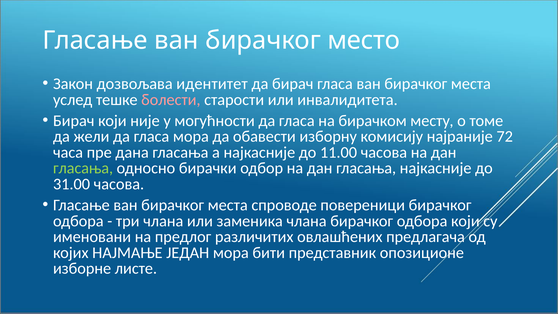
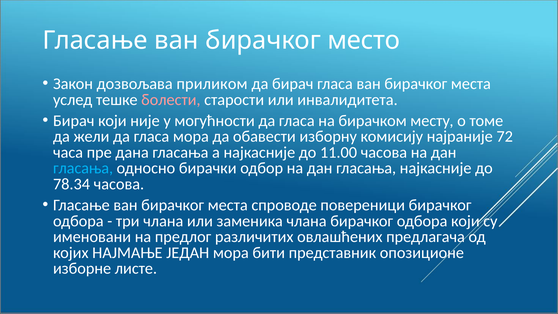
идентитет: идентитет -> приликом
гласања at (83, 168) colour: light green -> light blue
31.00: 31.00 -> 78.34
